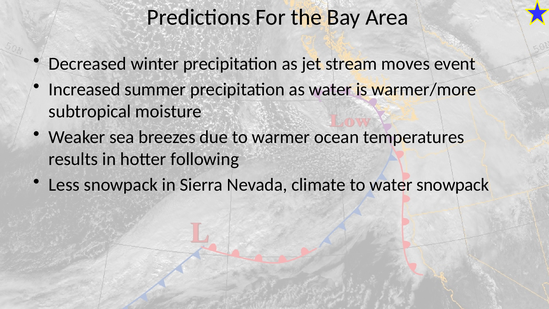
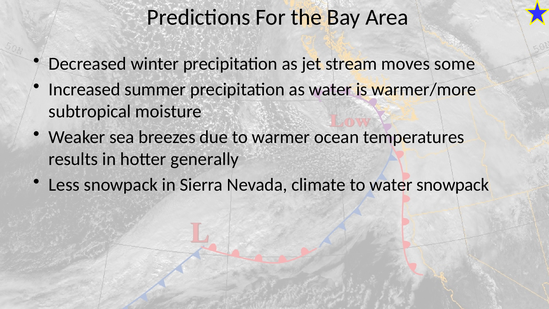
event: event -> some
following: following -> generally
